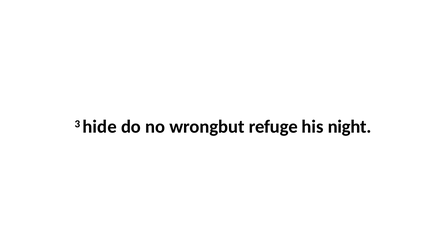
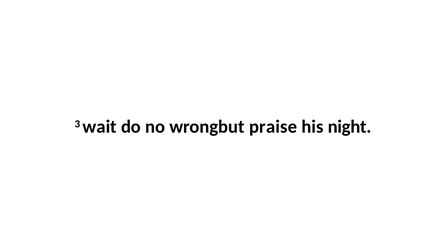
hide: hide -> wait
refuge: refuge -> praise
